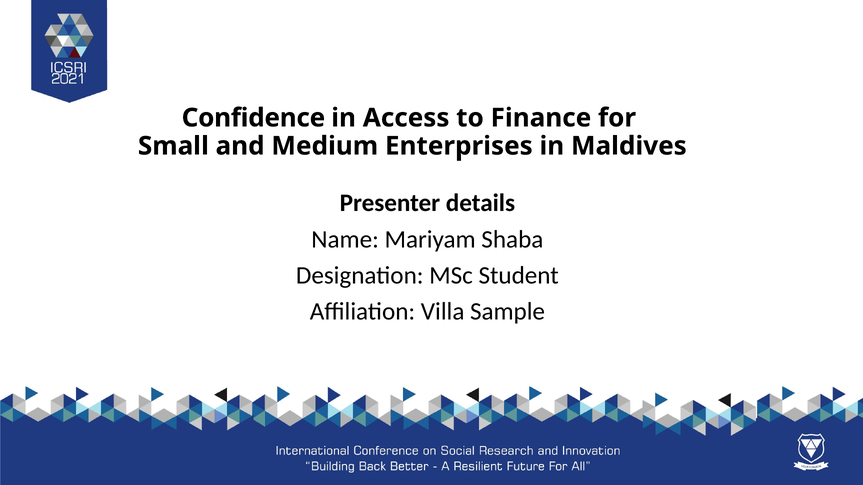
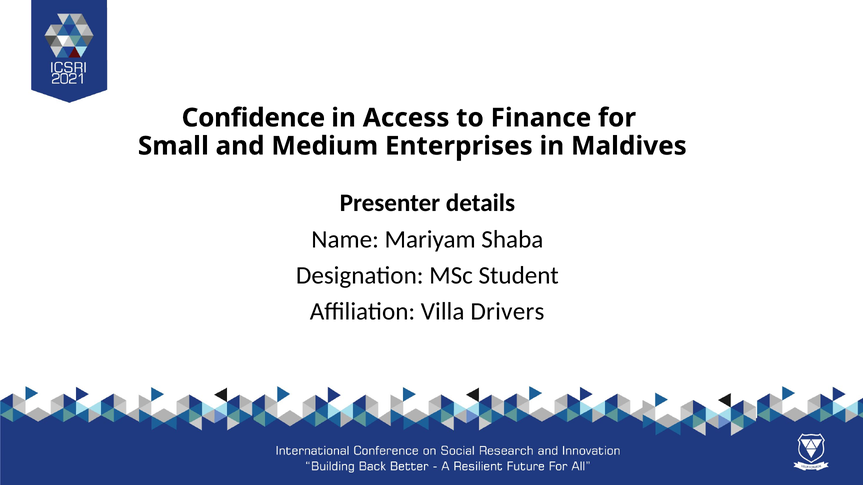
Sample: Sample -> Drivers
